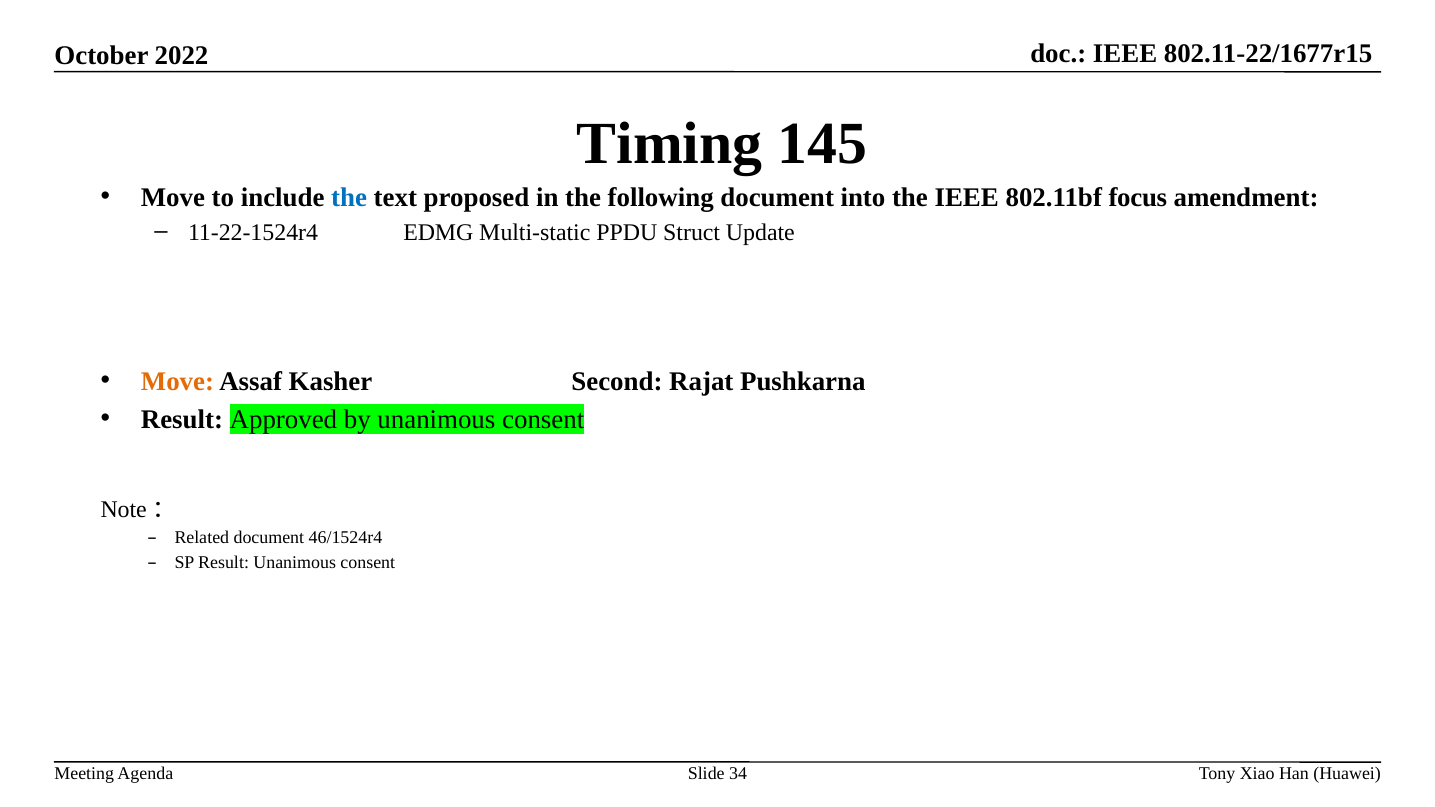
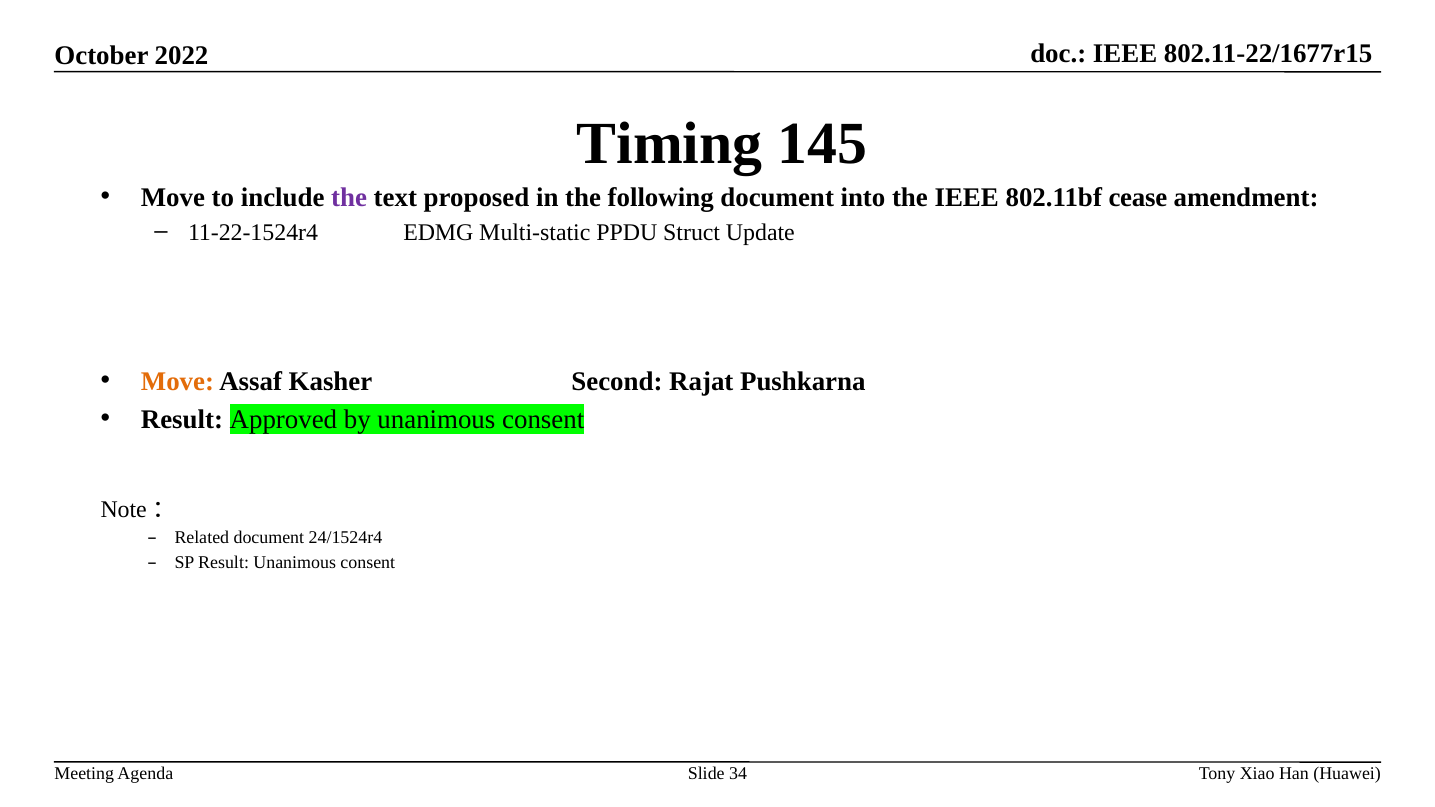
the at (349, 197) colour: blue -> purple
focus: focus -> cease
46/1524r4: 46/1524r4 -> 24/1524r4
